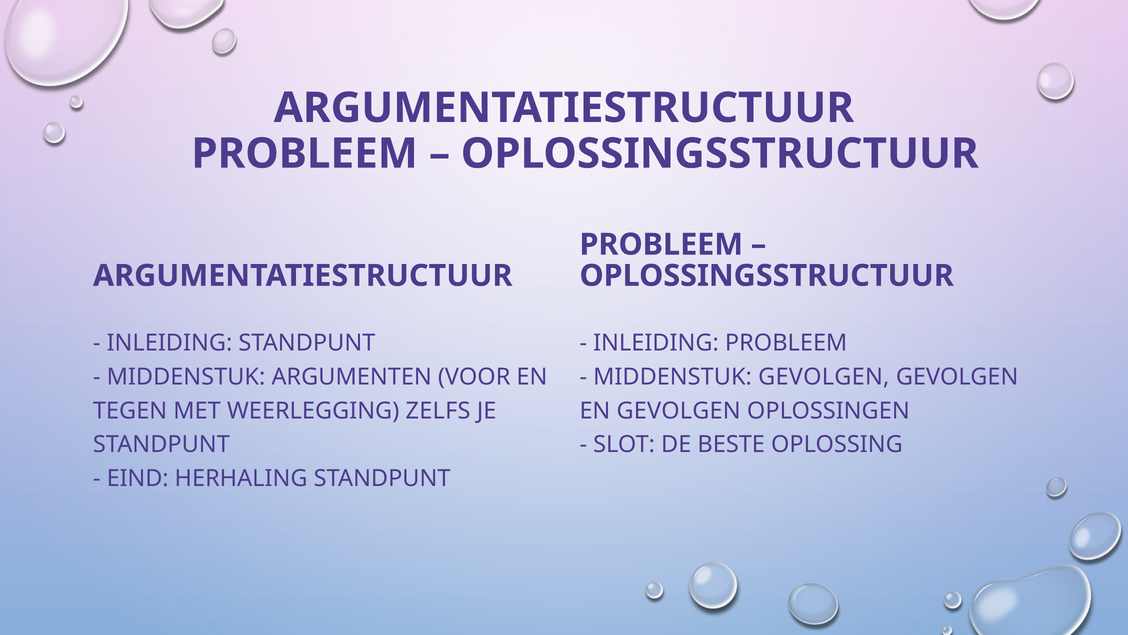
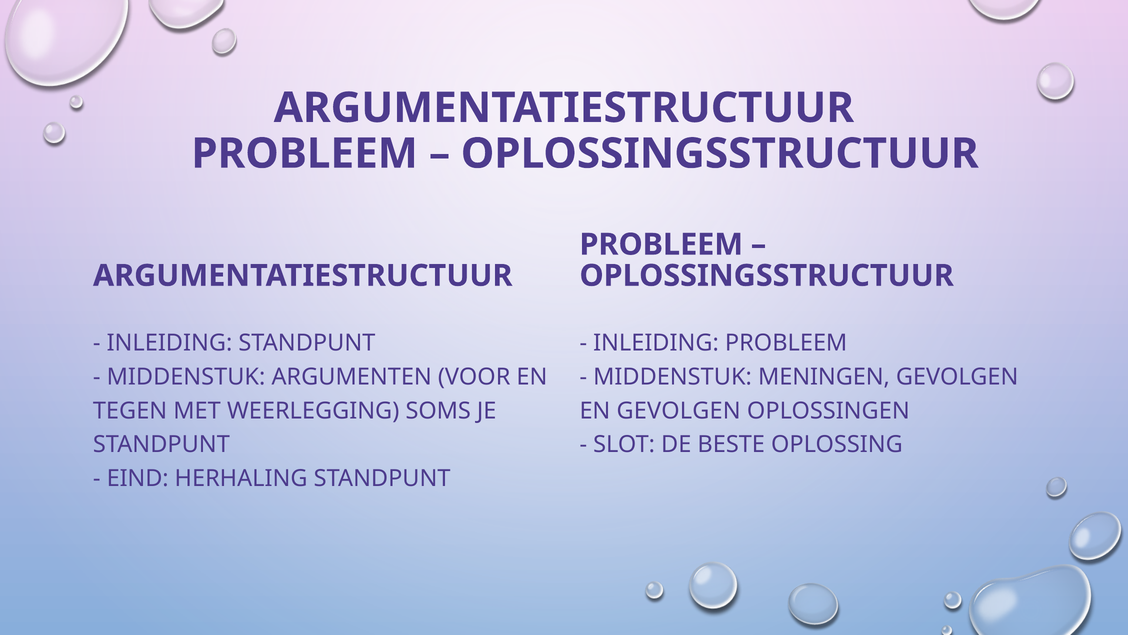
MIDDENSTUK GEVOLGEN: GEVOLGEN -> MENINGEN
ZELFS: ZELFS -> SOMS
